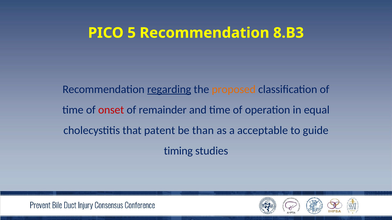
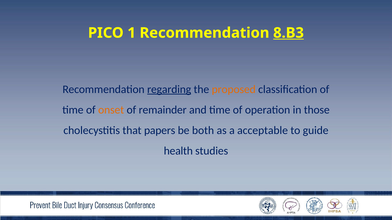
5: 5 -> 1
8.B3 underline: none -> present
onset colour: red -> orange
equal: equal -> those
patent: patent -> papers
than: than -> both
timing: timing -> health
